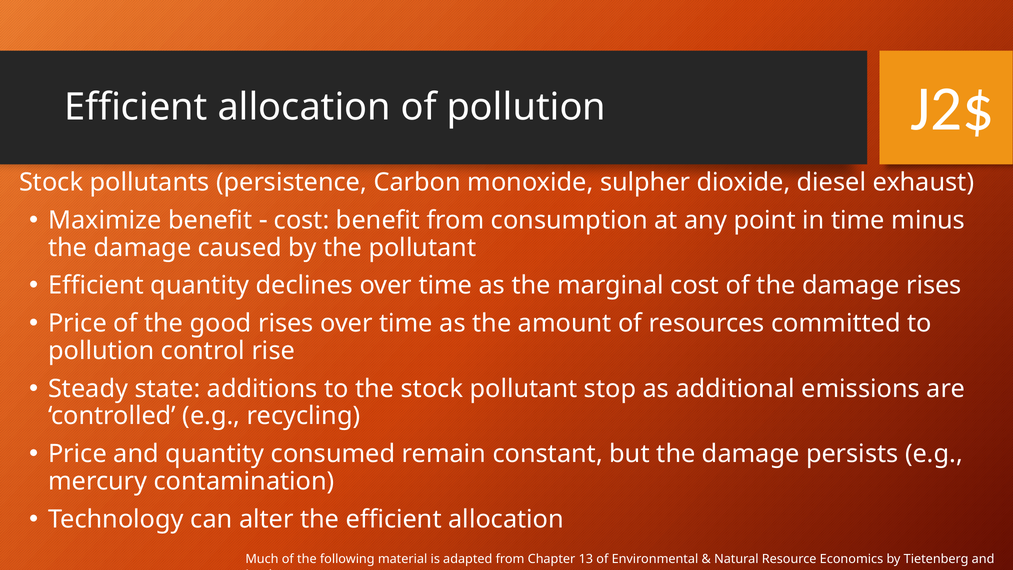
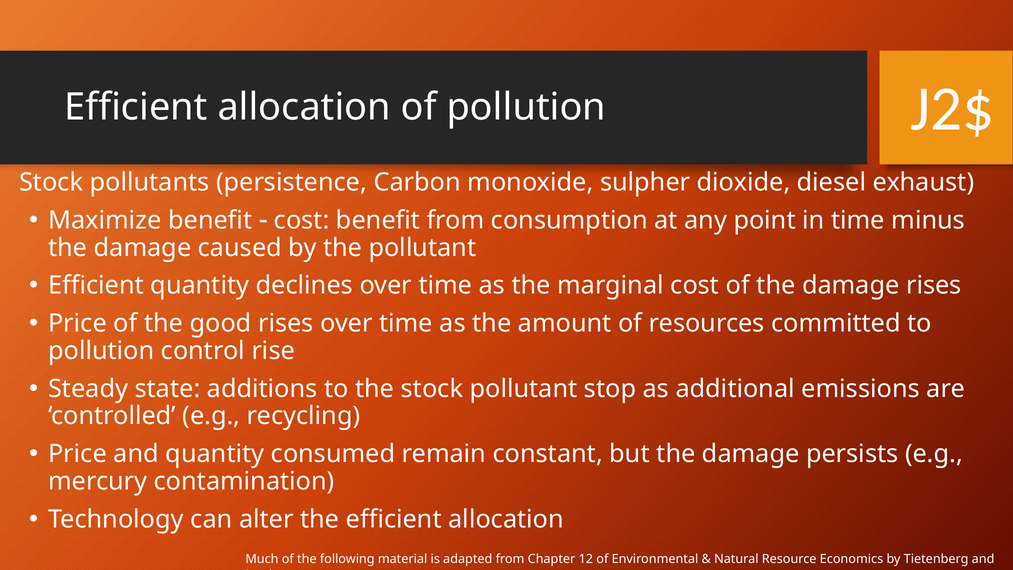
13: 13 -> 12
